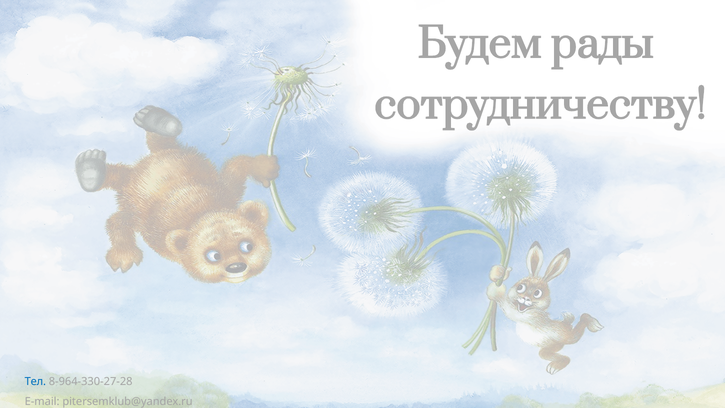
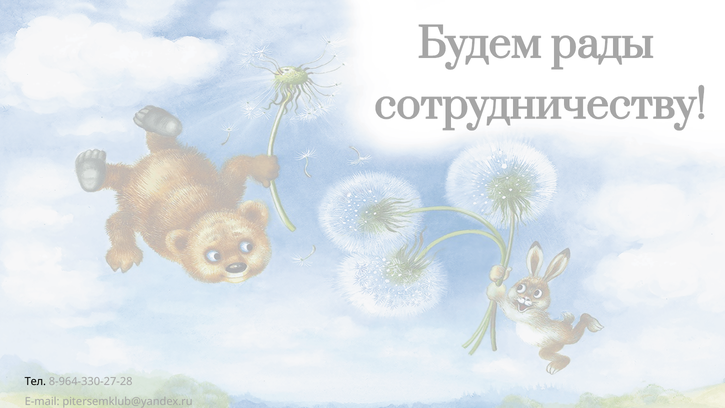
Тел colour: blue -> black
